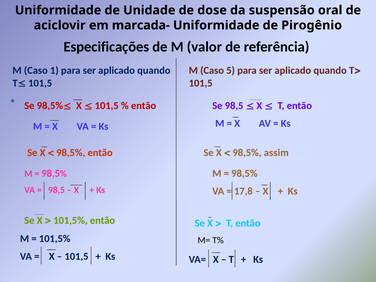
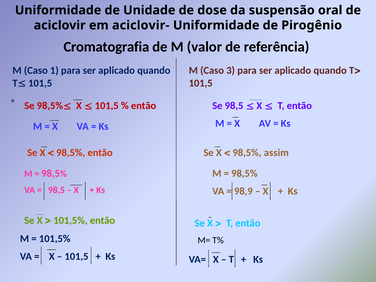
marcada-: marcada- -> aciclovir-
Especificações: Especificações -> Cromatografia
5: 5 -> 3
17,8: 17,8 -> 98,9
